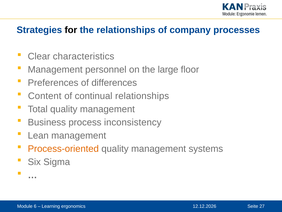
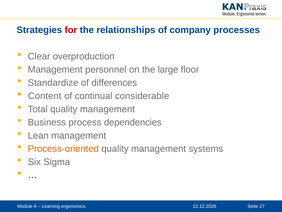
for colour: black -> red
characteristics: characteristics -> overproduction
Preferences: Preferences -> Standardize
continual relationships: relationships -> considerable
inconsistency: inconsistency -> dependencies
